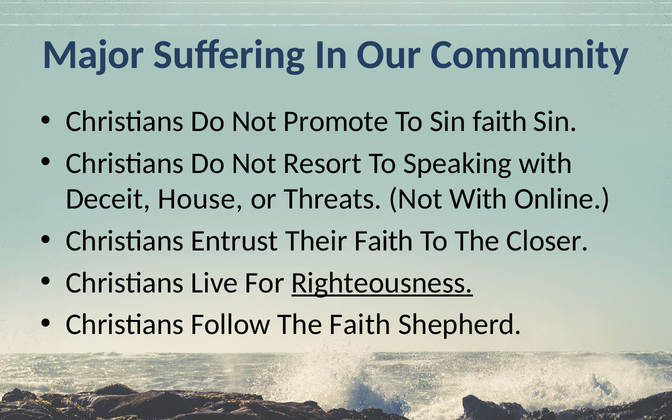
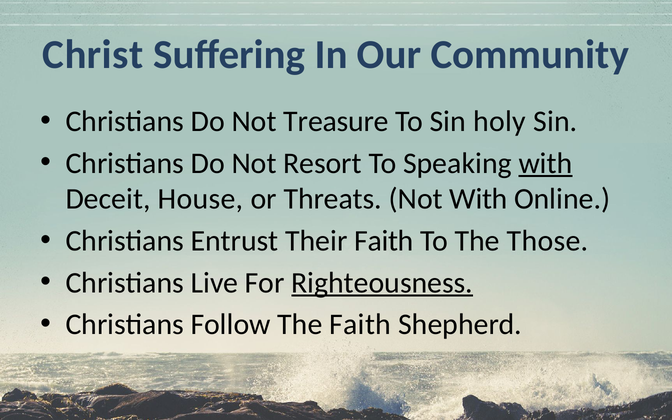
Major: Major -> Christ
Promote: Promote -> Treasure
Sin faith: faith -> holy
with at (545, 163) underline: none -> present
Closer: Closer -> Those
